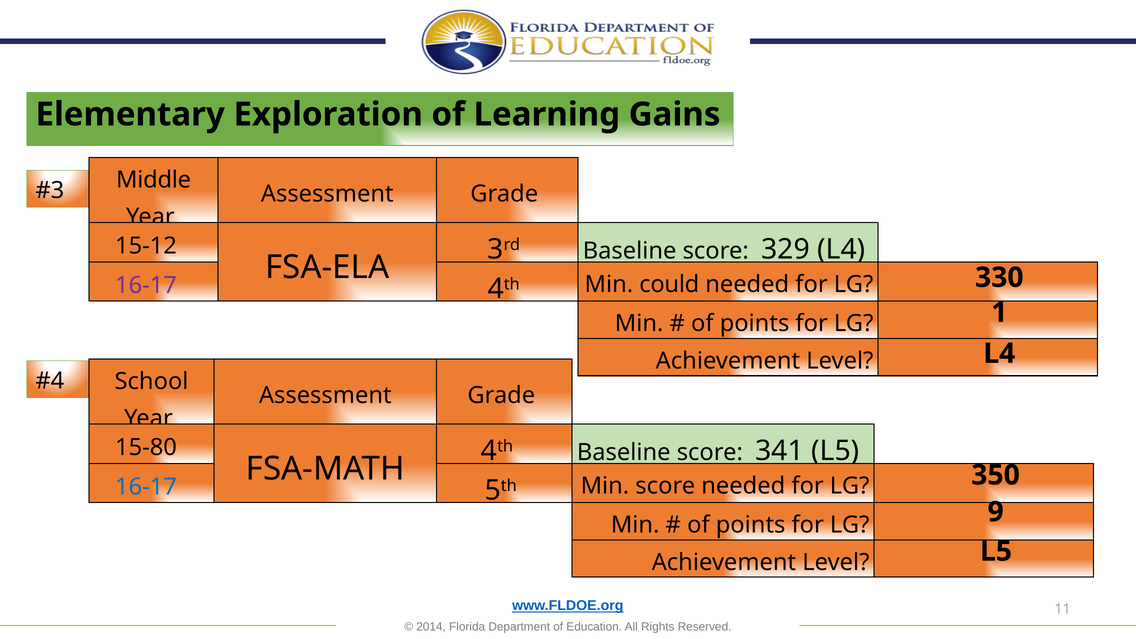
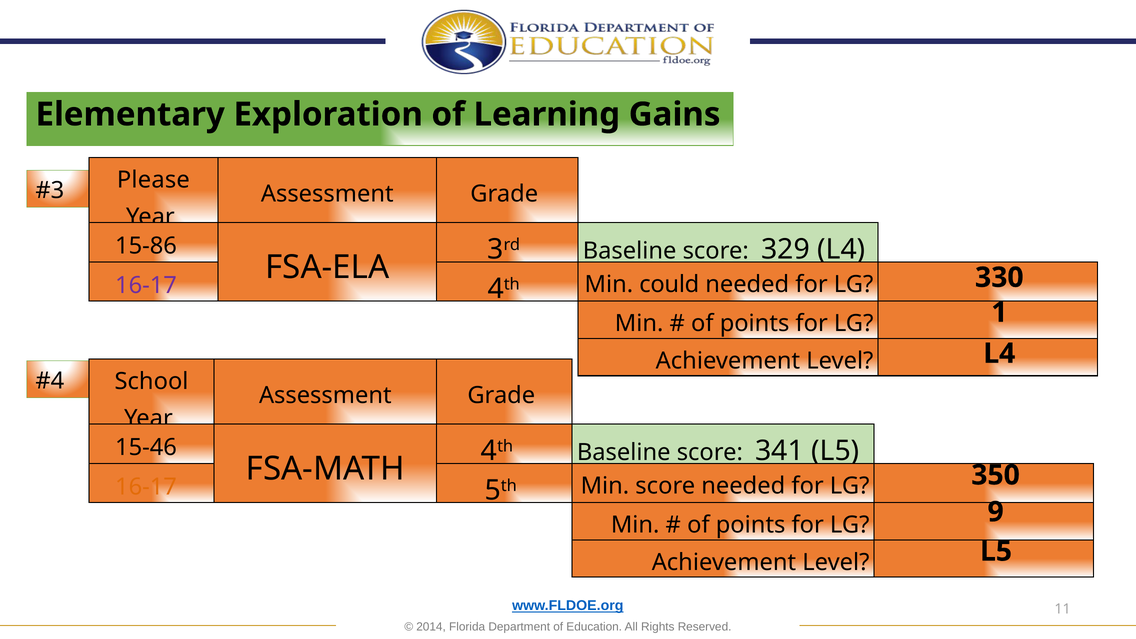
Middle: Middle -> Please
15-12: 15-12 -> 15-86
15-80: 15-80 -> 15-46
16-17 at (146, 487) colour: blue -> orange
